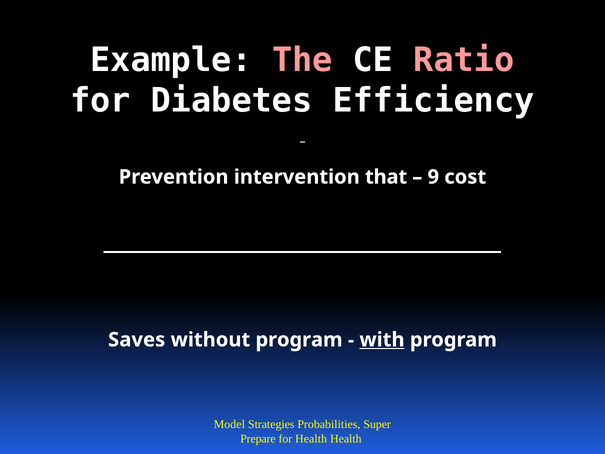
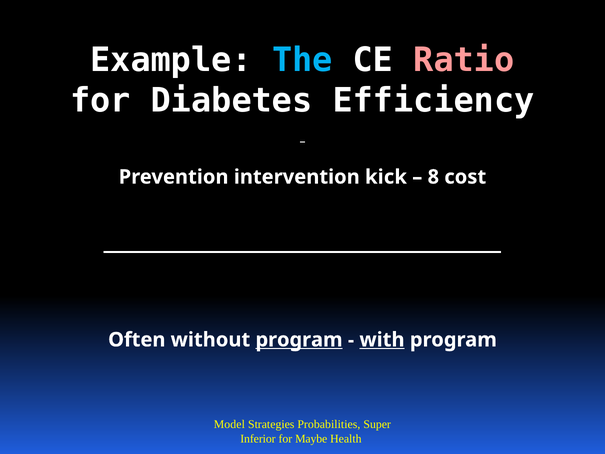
The colour: pink -> light blue
that: that -> kick
9: 9 -> 8
Saves: Saves -> Often
program at (299, 340) underline: none -> present
Prepare: Prepare -> Inferior
for Health: Health -> Maybe
